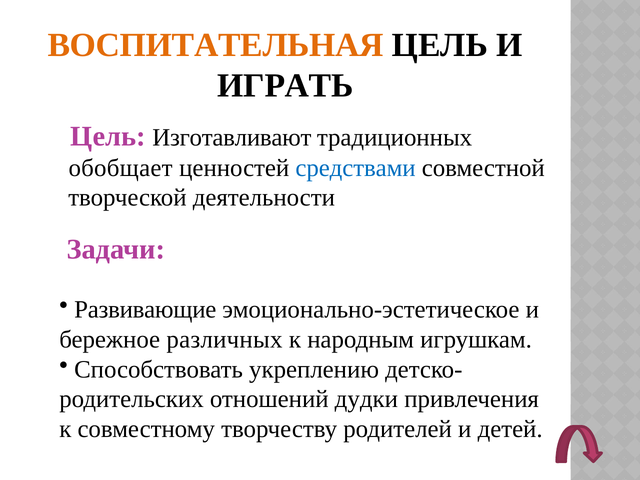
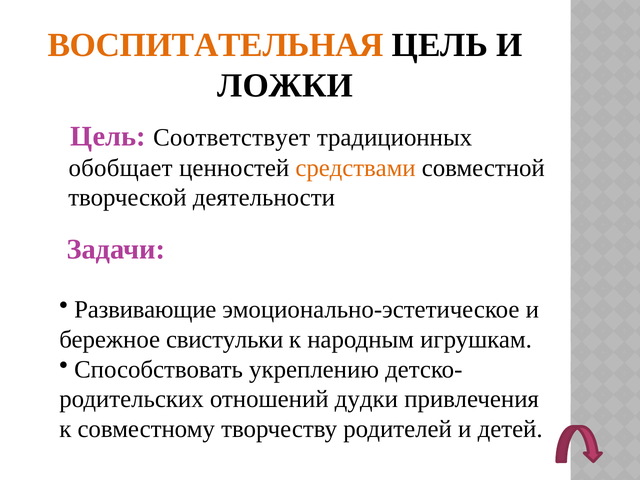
ИГРАТЬ: ИГРАТЬ -> ЛОЖКИ
Изготавливают: Изготавливают -> Соответствует
средствами colour: blue -> orange
различных: различных -> свистульки
